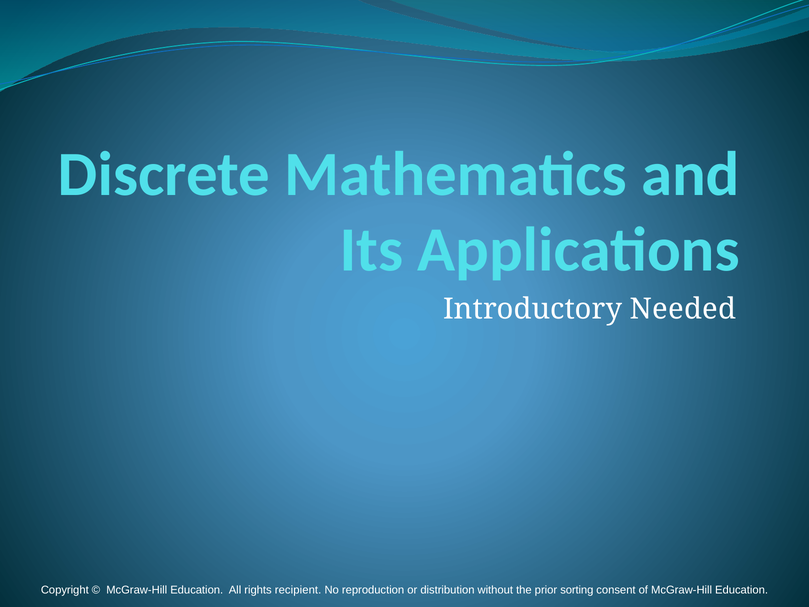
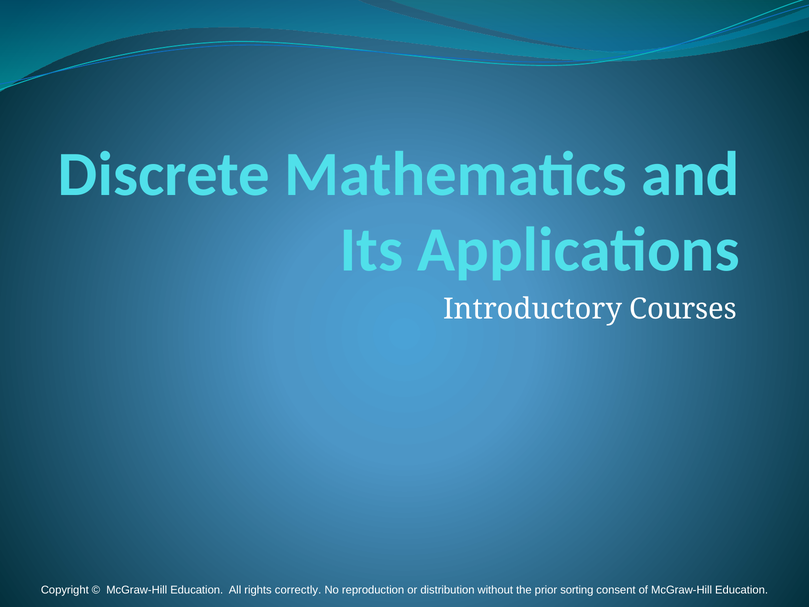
Needed: Needed -> Courses
recipient: recipient -> correctly
